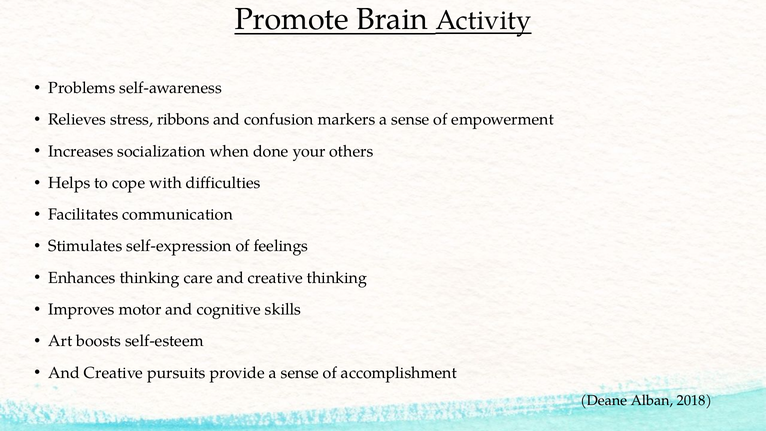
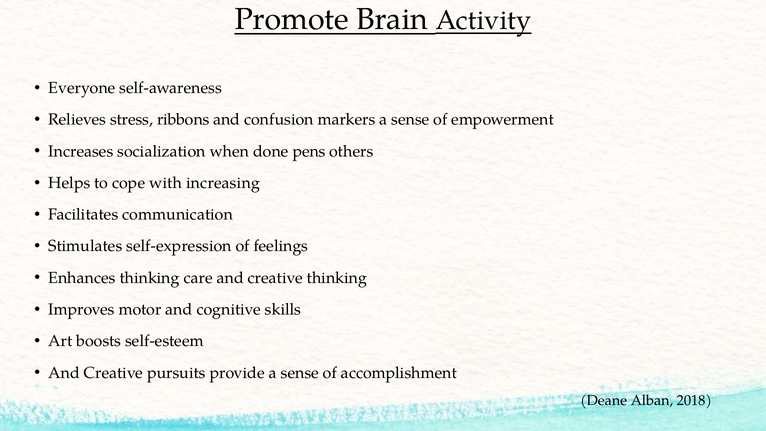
Problems: Problems -> Everyone
your: your -> pens
difficulties: difficulties -> increasing
